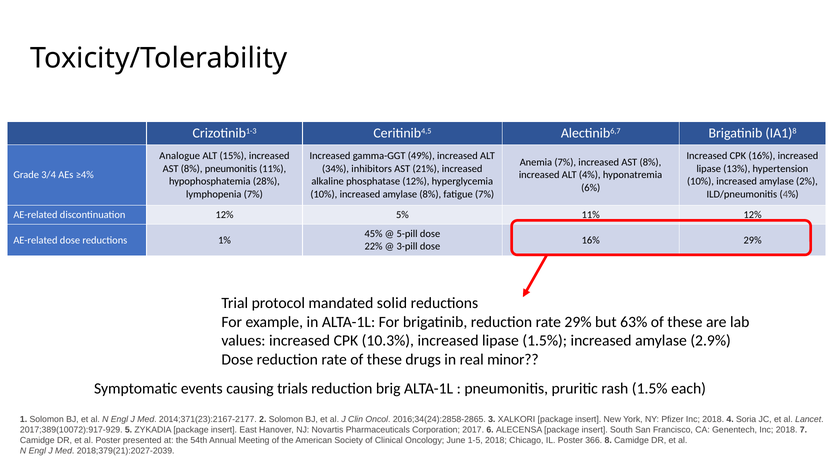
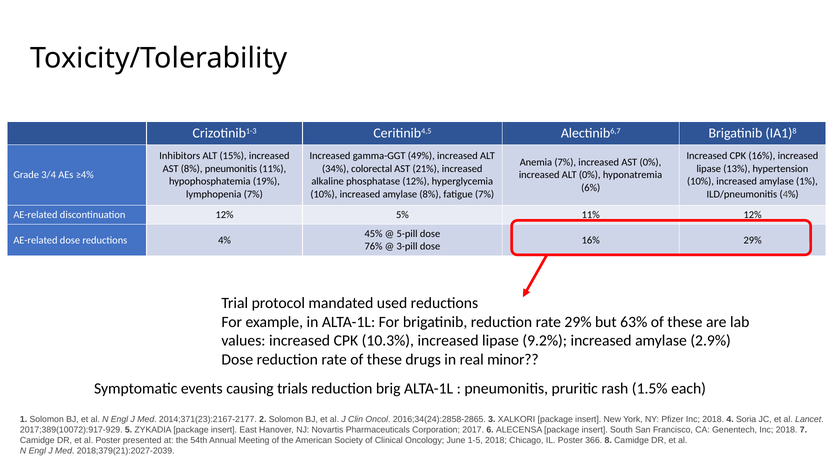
Analogue: Analogue -> Inhibitors
7% increased AST 8%: 8% -> 0%
inhibitors: inhibitors -> colorectal
ALT 4%: 4% -> 0%
28%: 28% -> 19%
2%: 2% -> 1%
reductions 1%: 1% -> 4%
22%: 22% -> 76%
solid: solid -> used
lipase 1.5%: 1.5% -> 9.2%
